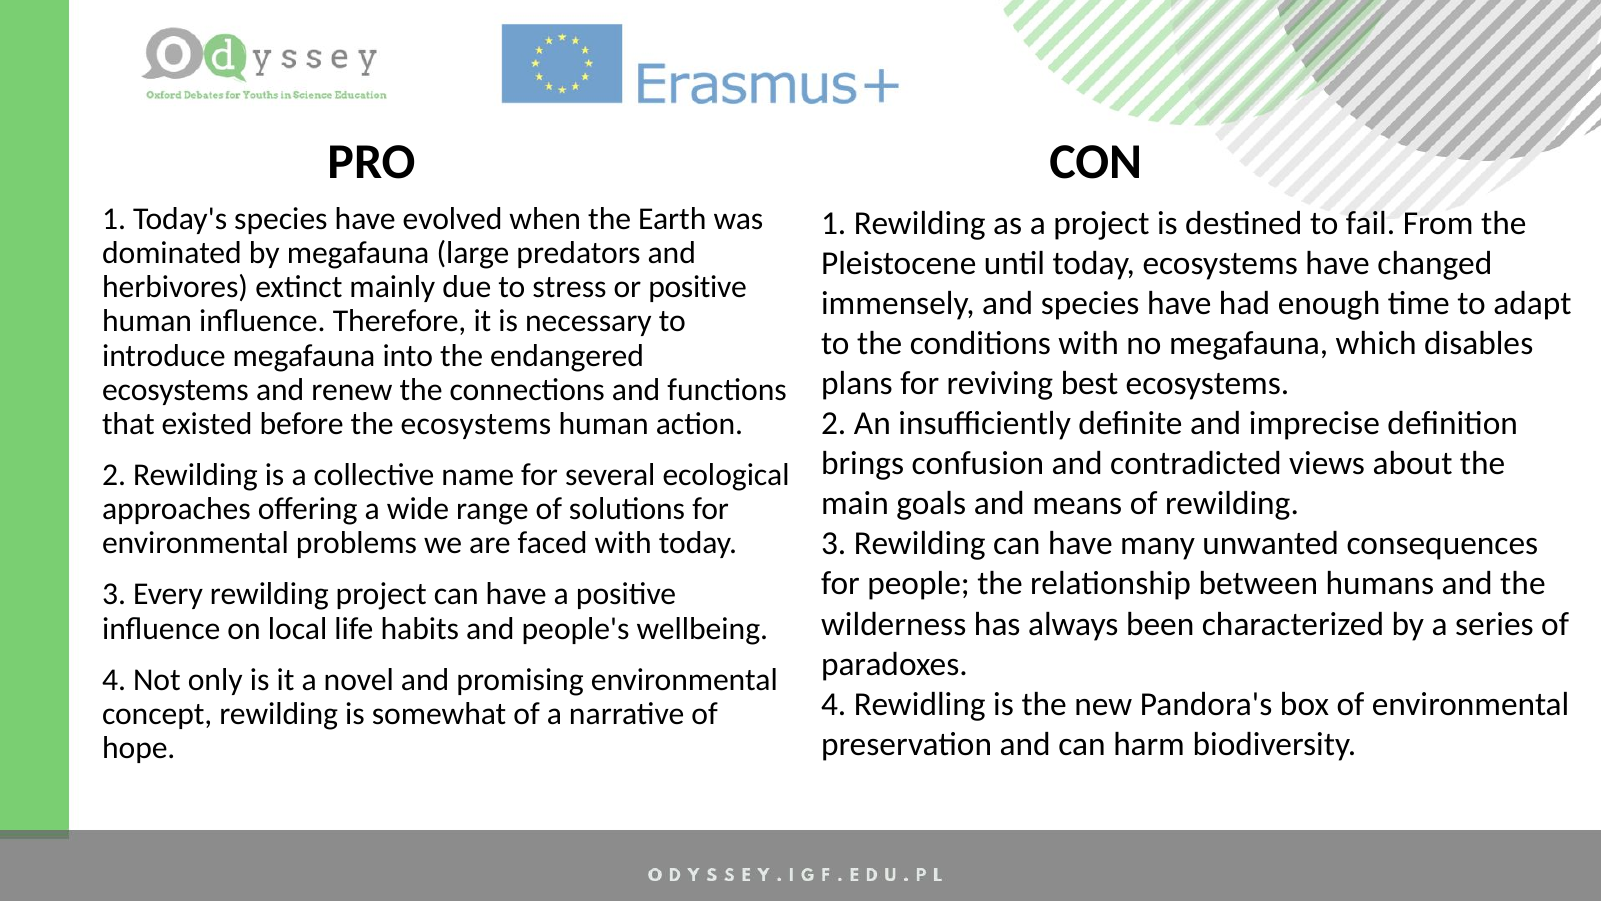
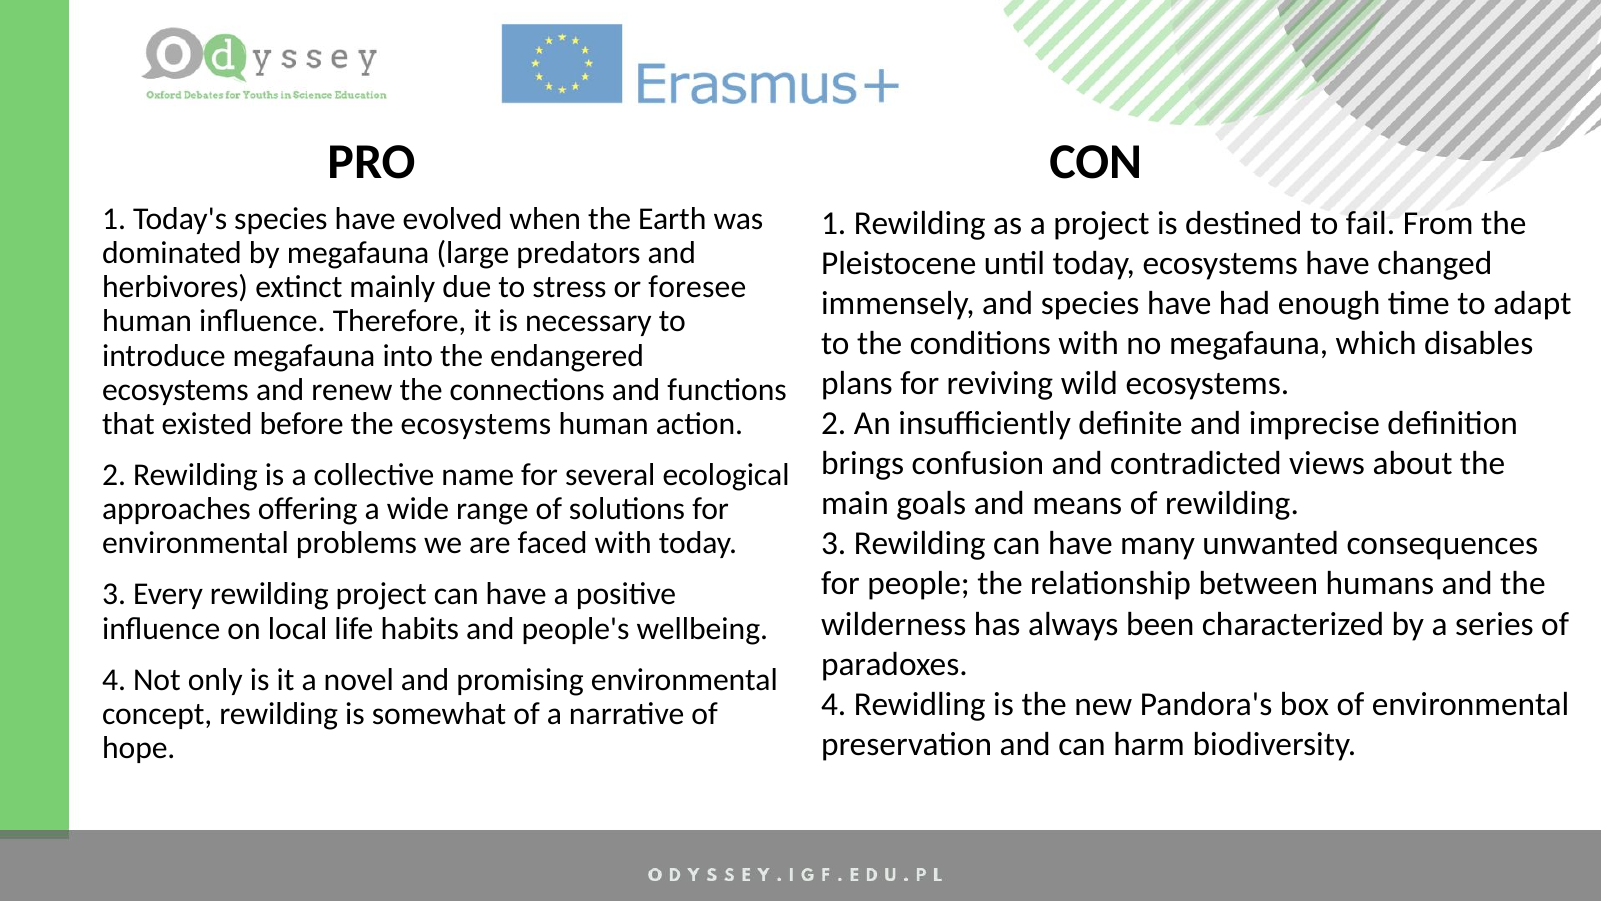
or positive: positive -> foresee
best: best -> wild
